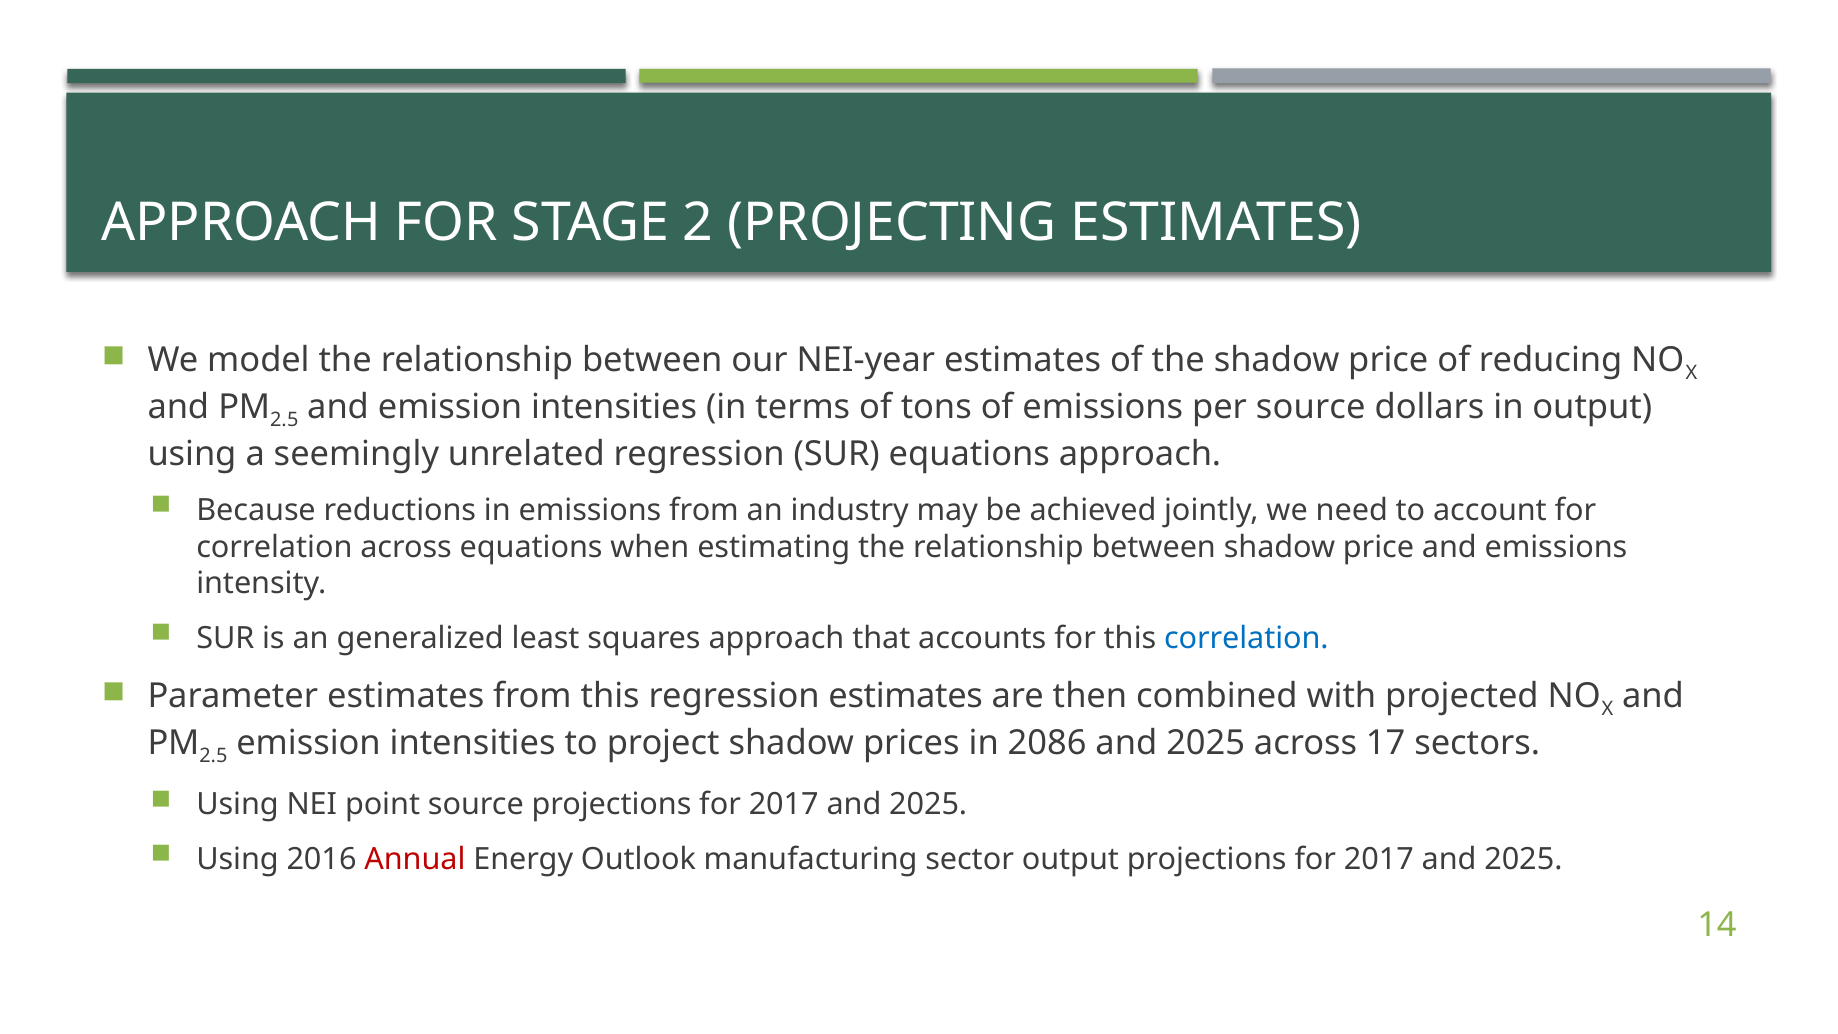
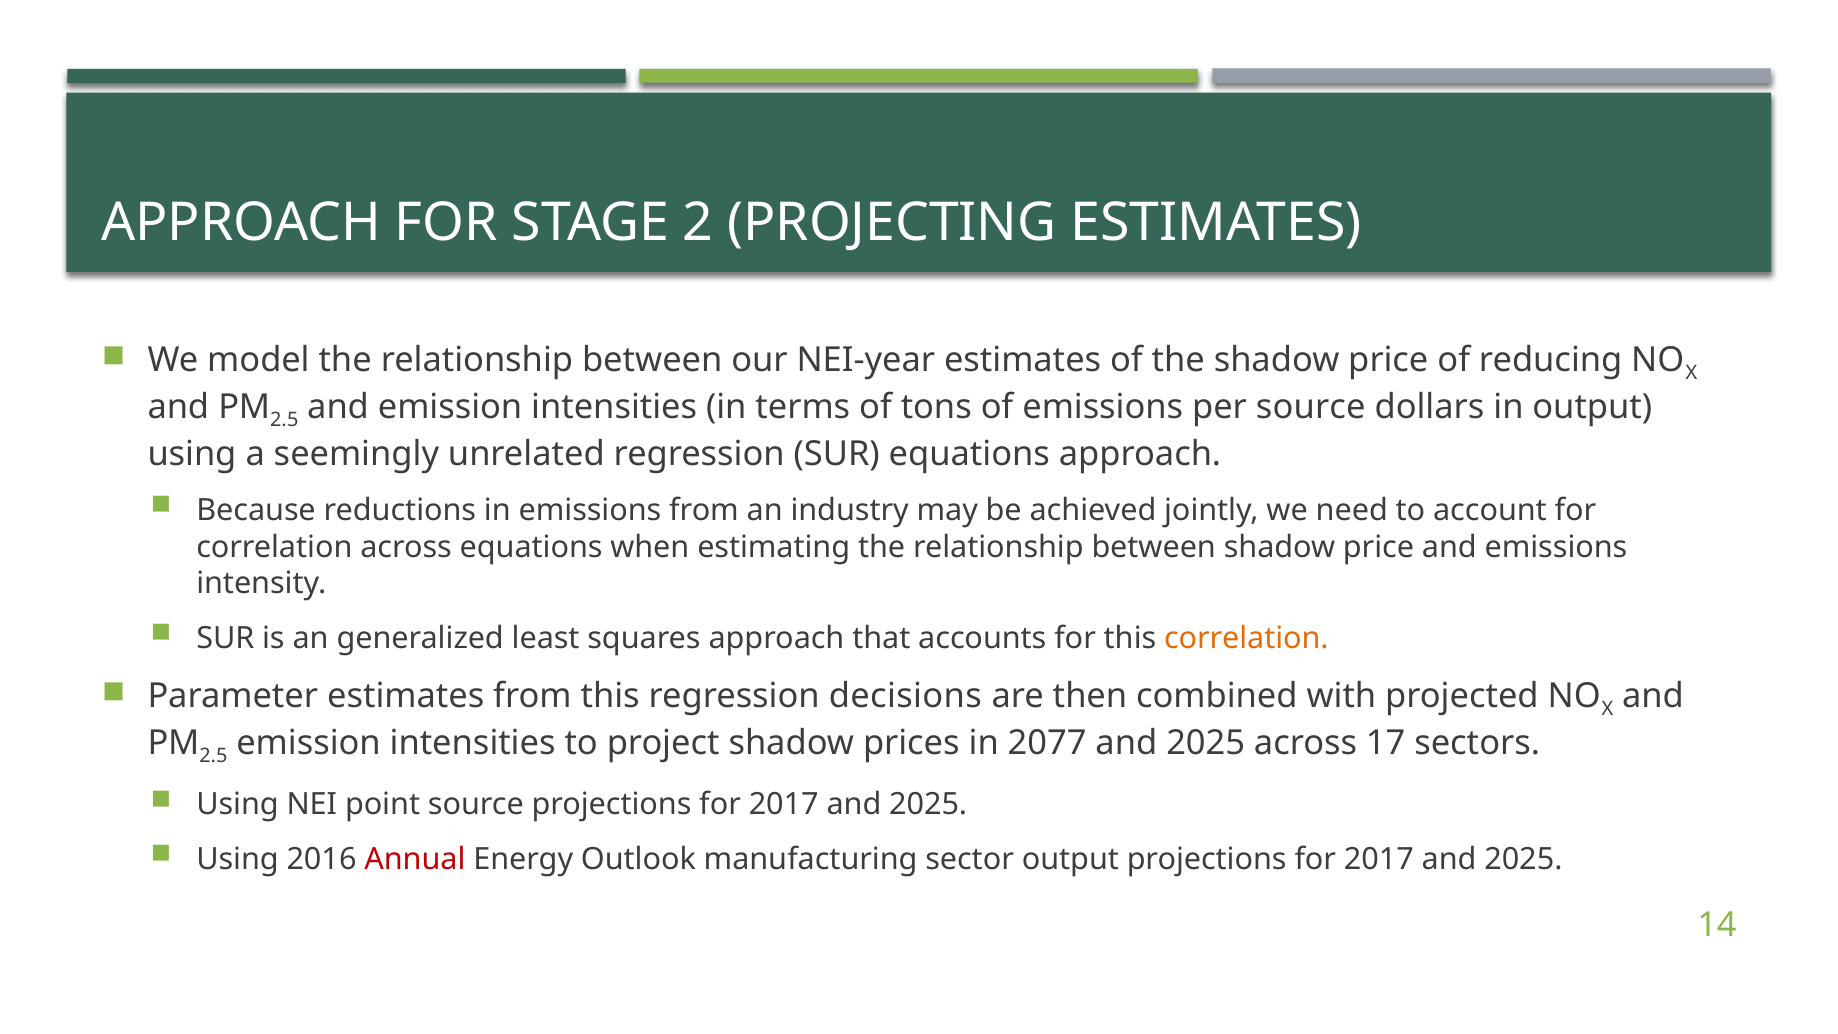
correlation at (1246, 638) colour: blue -> orange
regression estimates: estimates -> decisions
2086: 2086 -> 2077
